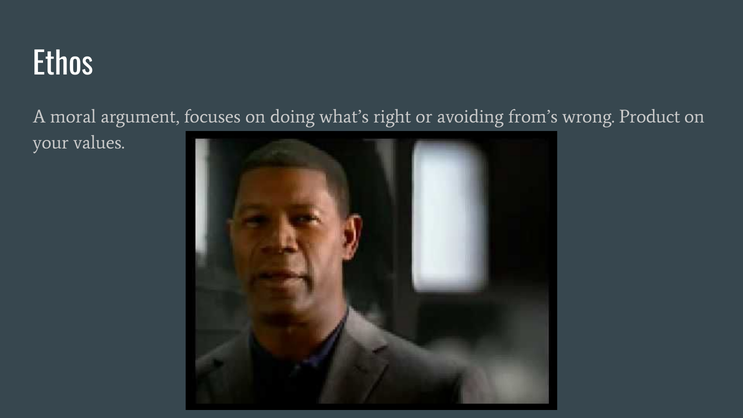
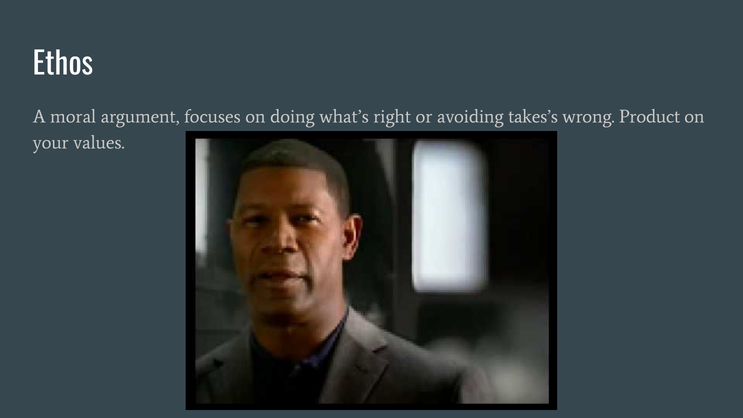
from’s: from’s -> takes’s
